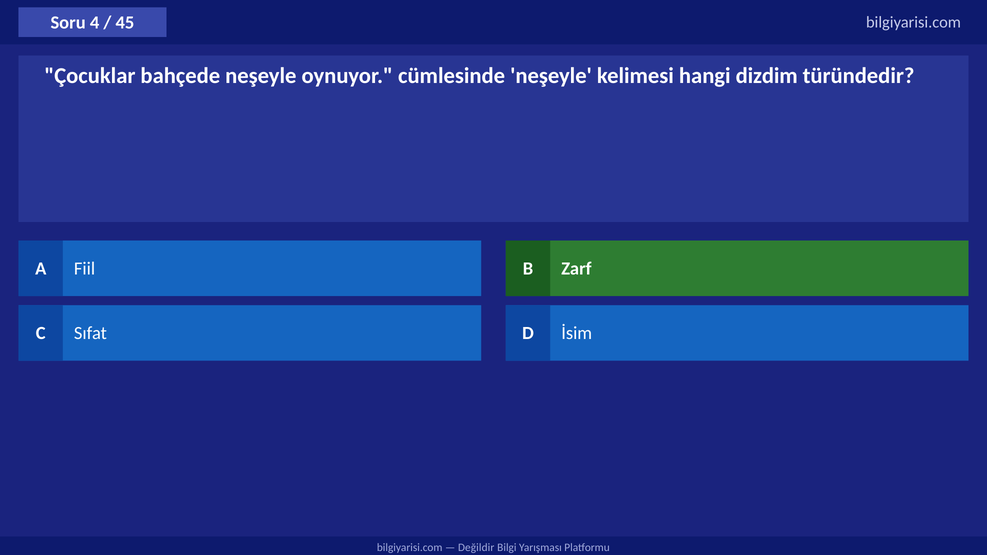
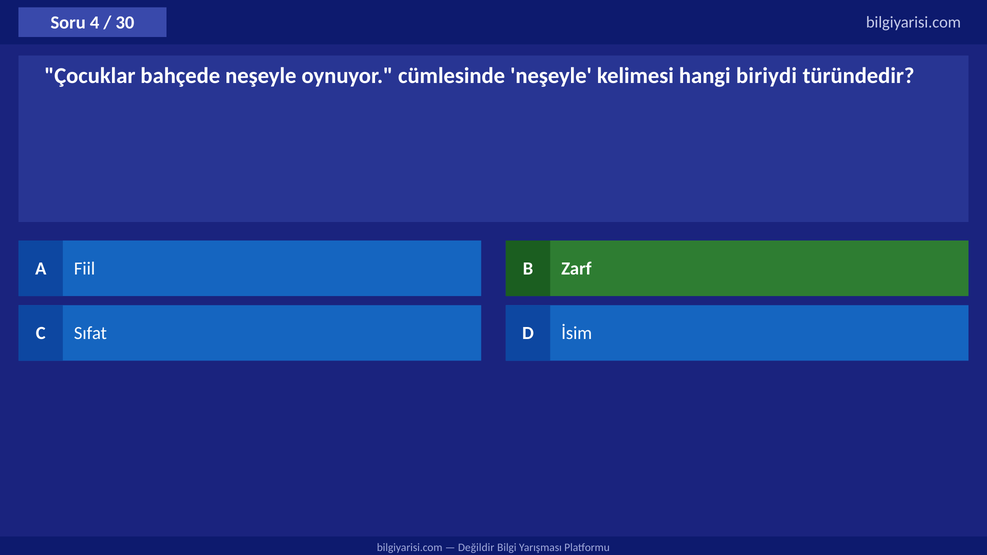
45: 45 -> 30
dizdim: dizdim -> biriydi
